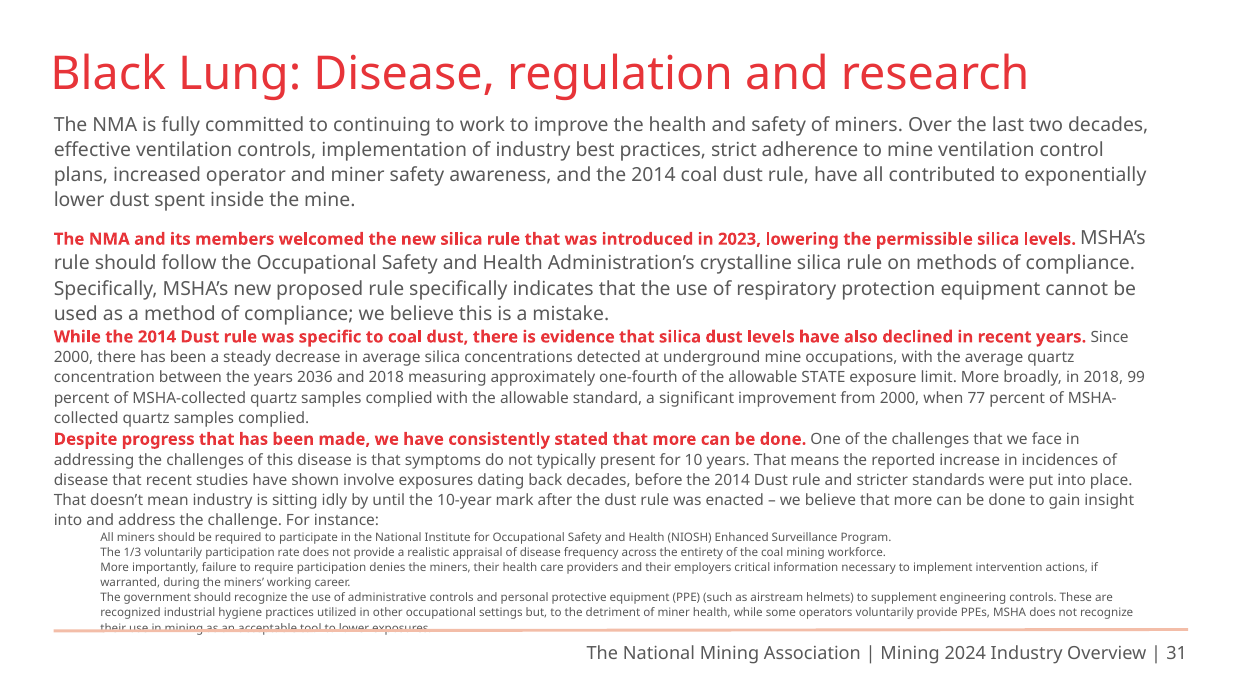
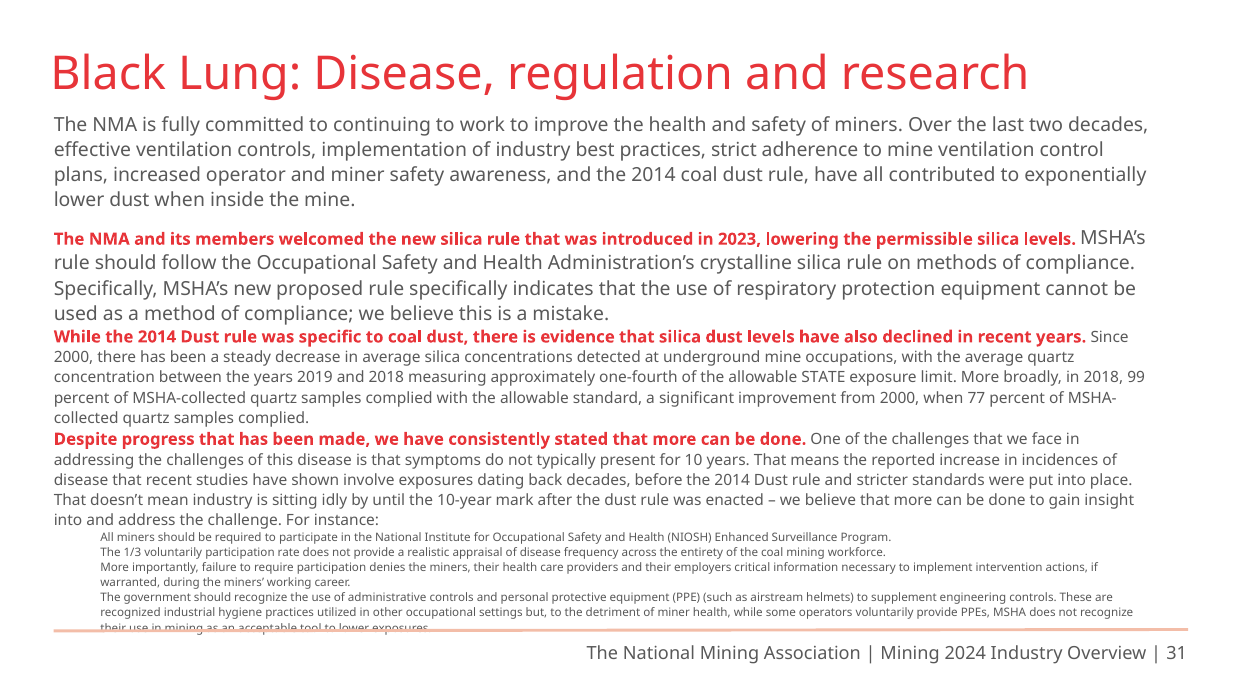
dust spent: spent -> when
2036: 2036 -> 2019
